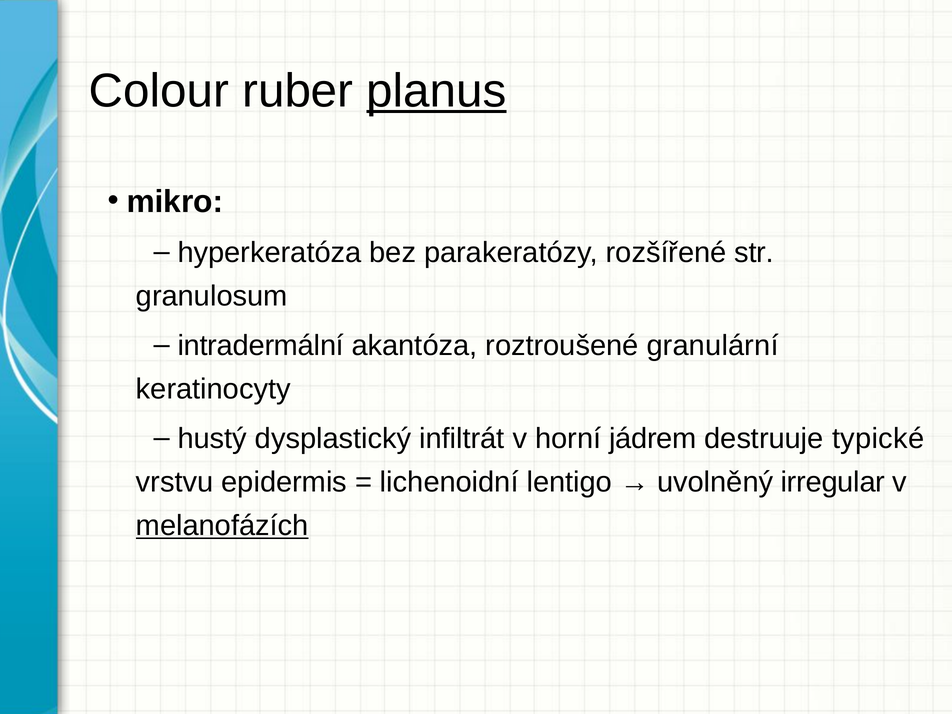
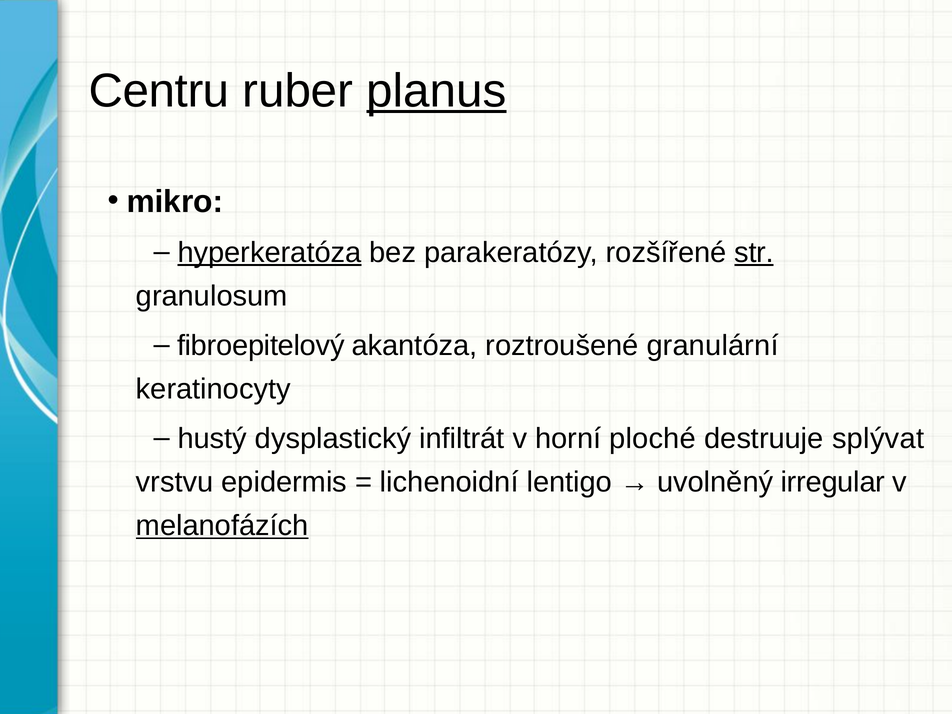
Colour: Colour -> Centru
hyperkeratóza underline: none -> present
str underline: none -> present
intradermální: intradermální -> fibroepitelový
jádrem: jádrem -> ploché
typické: typické -> splývat
